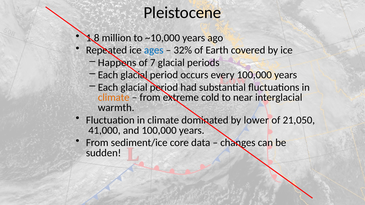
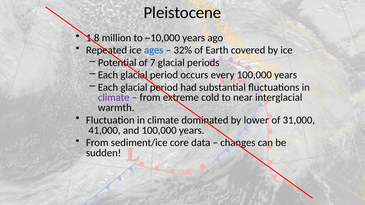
Happens: Happens -> Potential
climate at (114, 98) colour: orange -> purple
21,050: 21,050 -> 31,000
